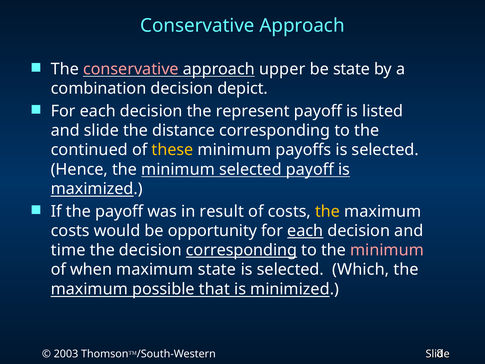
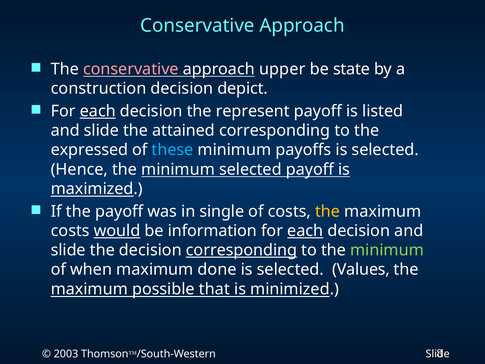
combination: combination -> construction
each at (98, 111) underline: none -> present
distance: distance -> attained
continued: continued -> expressed
these colour: yellow -> light blue
result: result -> single
would underline: none -> present
opportunity: opportunity -> information
time at (68, 250): time -> slide
minimum at (387, 250) colour: pink -> light green
maximum state: state -> done
Which: Which -> Values
